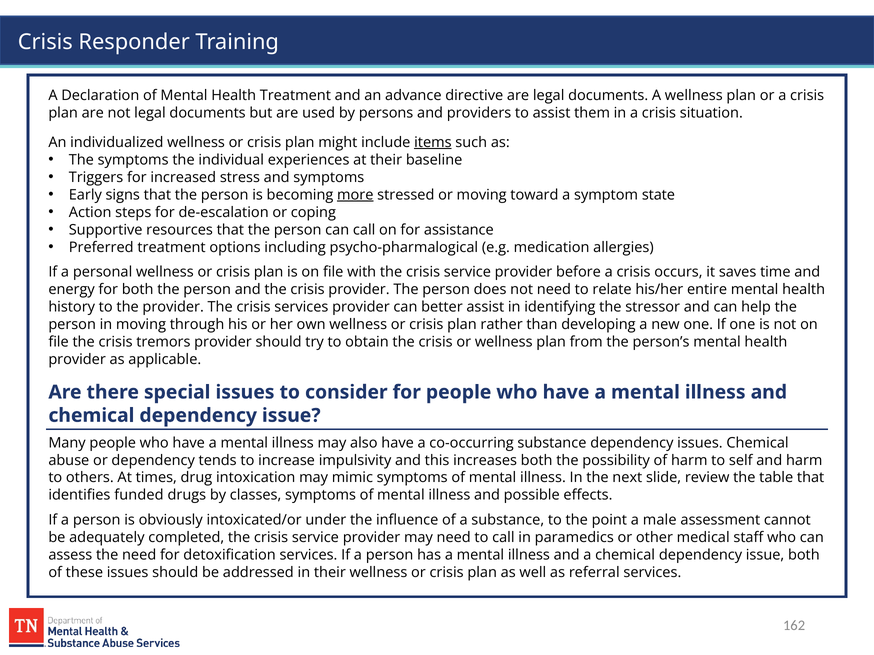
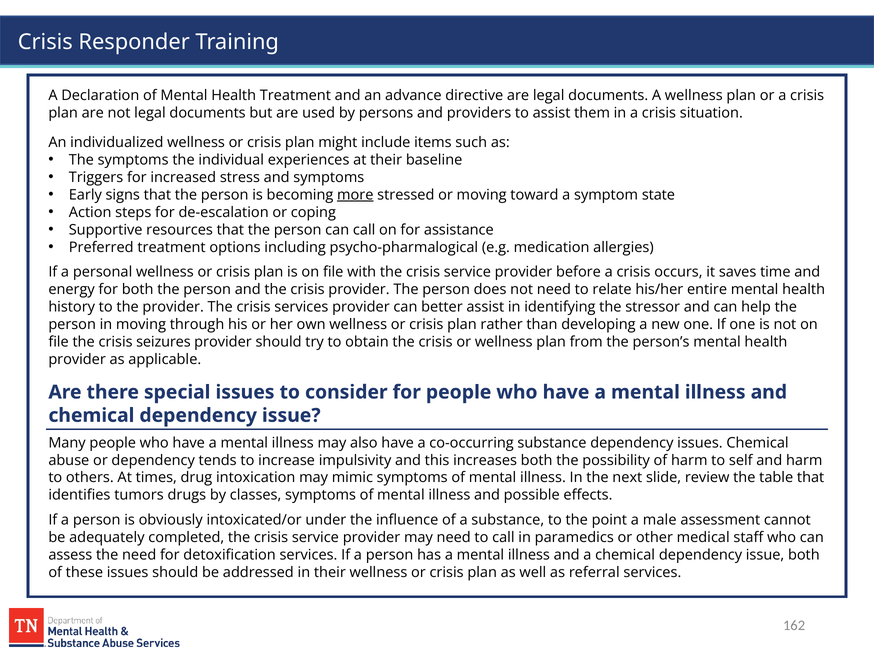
items underline: present -> none
tremors: tremors -> seizures
funded: funded -> tumors
